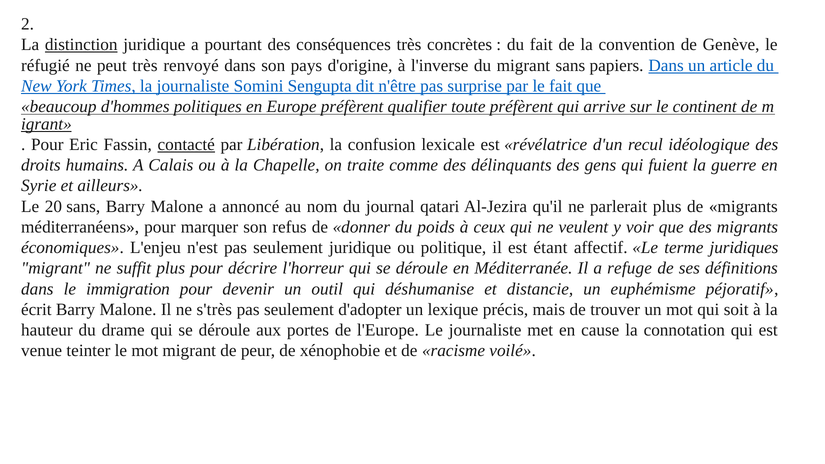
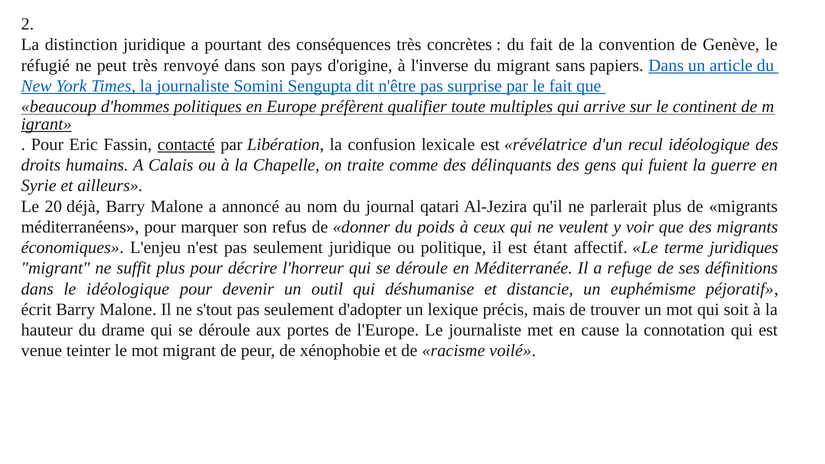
distinction underline: present -> none
toute préfèrent: préfèrent -> multiples
20 sans: sans -> déjà
le immigration: immigration -> idéologique
s'très: s'très -> s'tout
